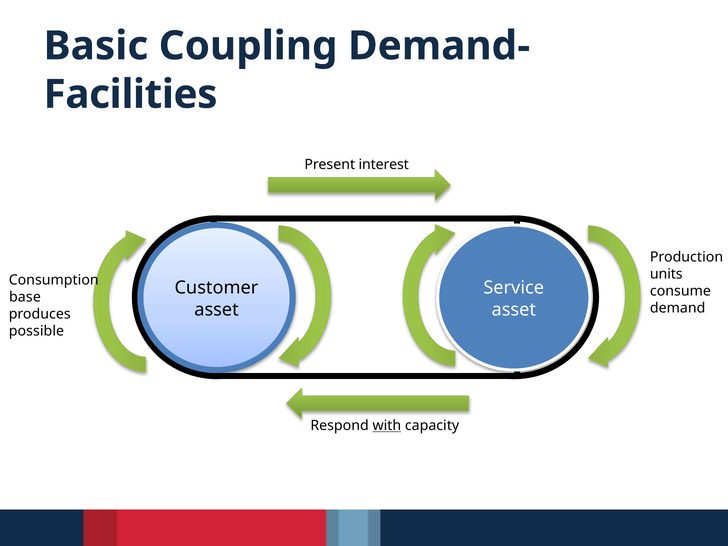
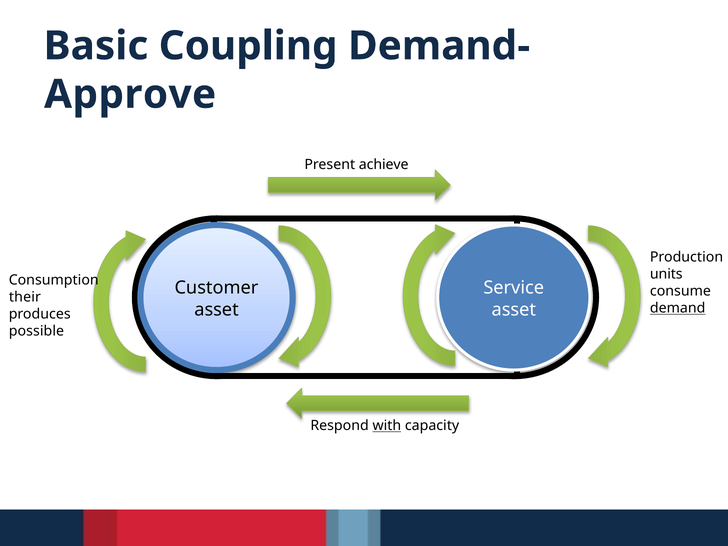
Facilities: Facilities -> Approve
interest: interest -> achieve
base: base -> their
demand underline: none -> present
